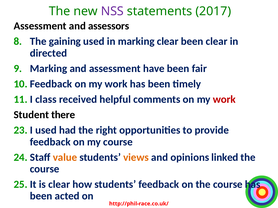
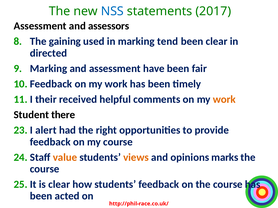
NSS colour: purple -> blue
marking clear: clear -> tend
class: class -> their
work at (224, 100) colour: red -> orange
used at (46, 131): used -> alert
linked: linked -> marks
